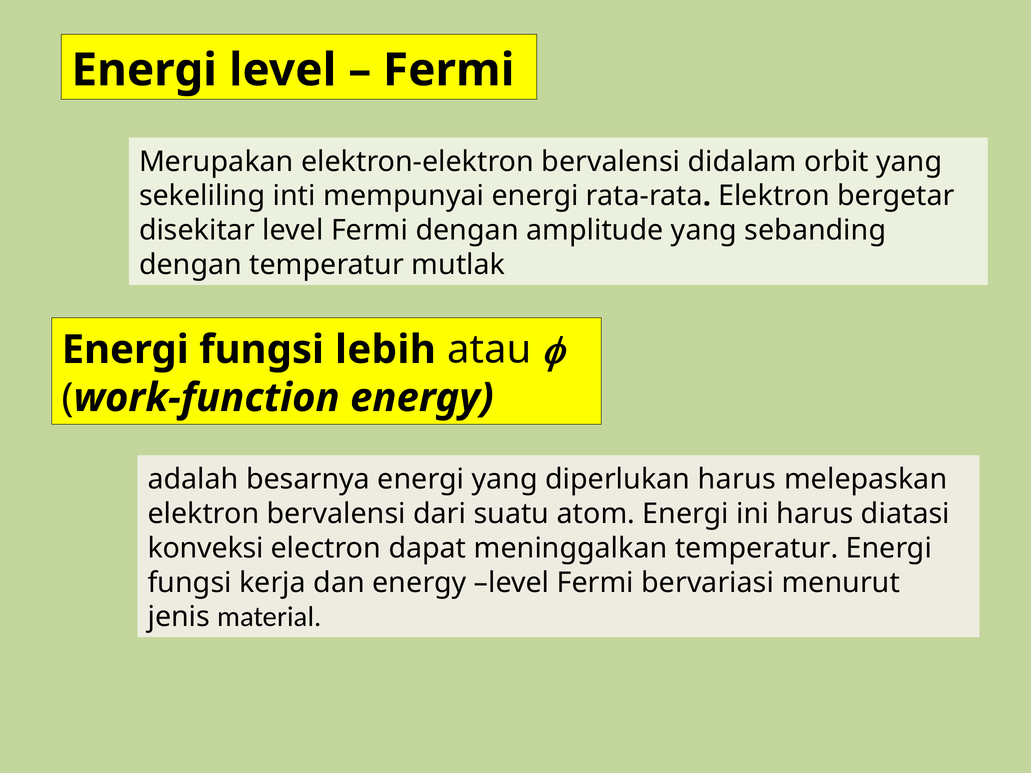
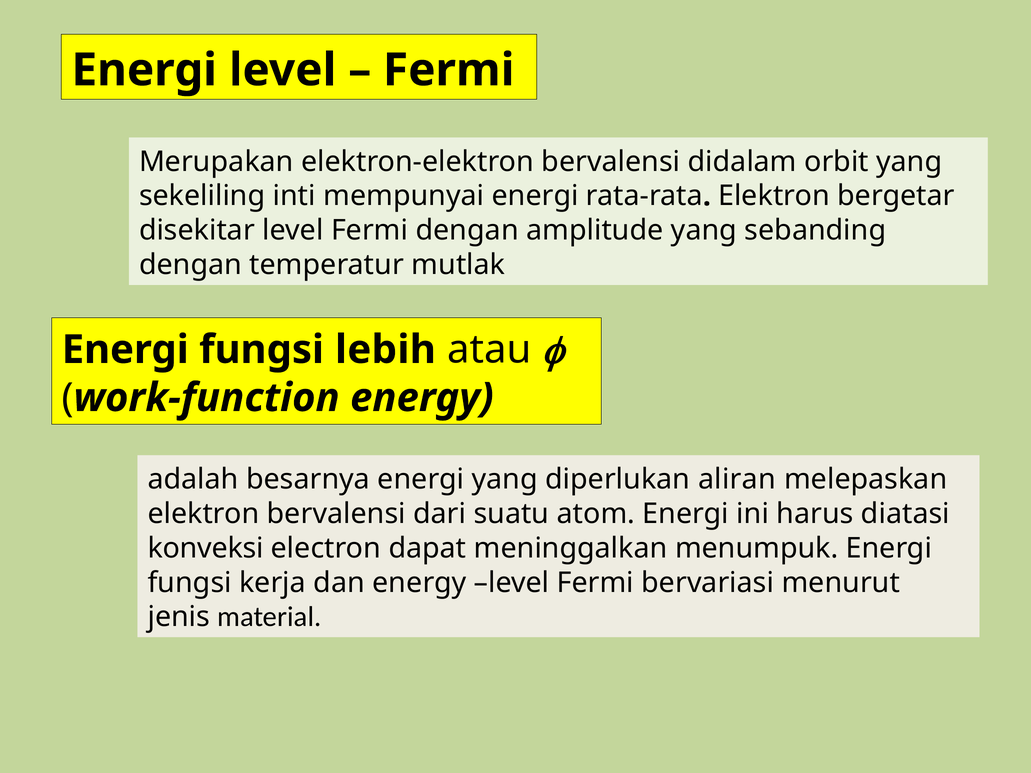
diperlukan harus: harus -> aliran
meninggalkan temperatur: temperatur -> menumpuk
